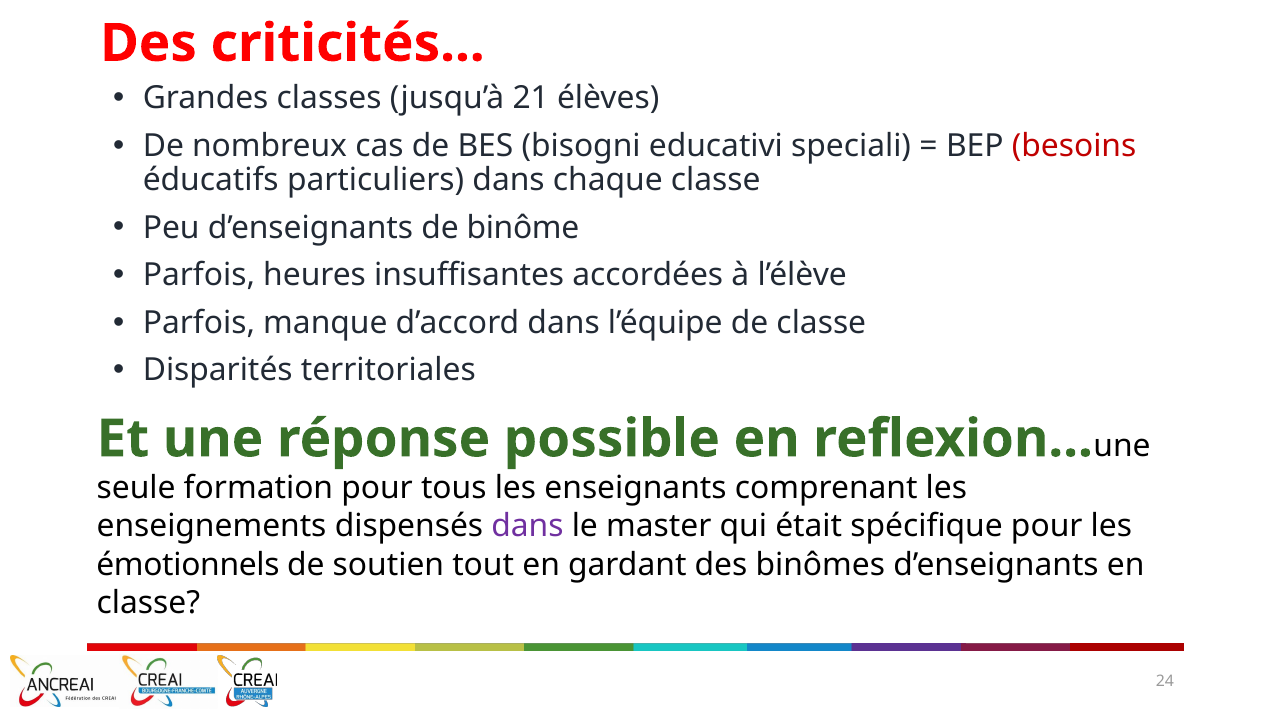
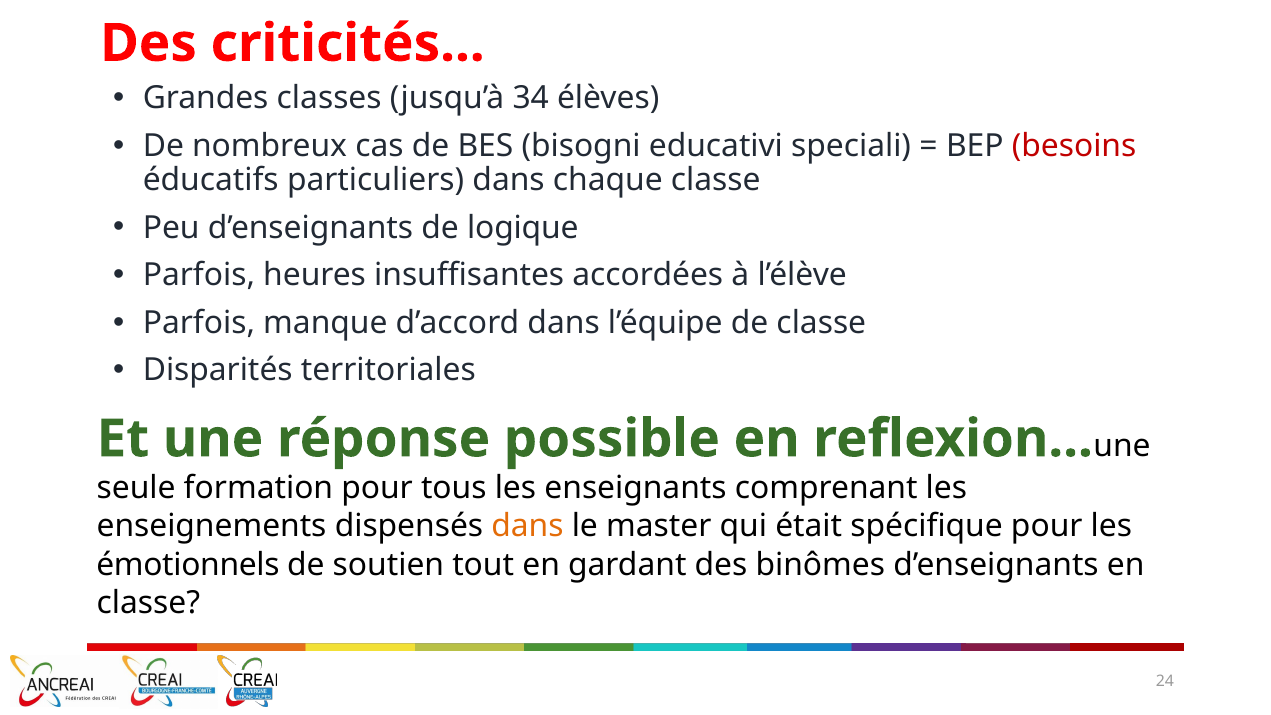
21: 21 -> 34
binôme: binôme -> logique
dans at (527, 526) colour: purple -> orange
